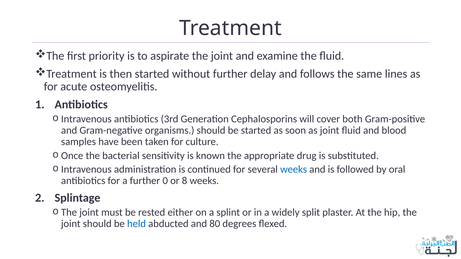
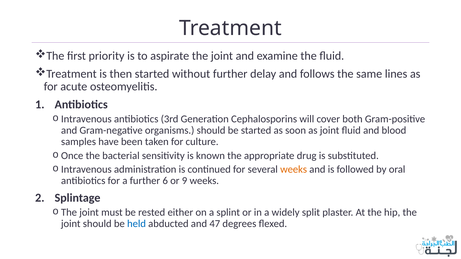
weeks at (294, 170) colour: blue -> orange
0: 0 -> 6
8: 8 -> 9
80: 80 -> 47
